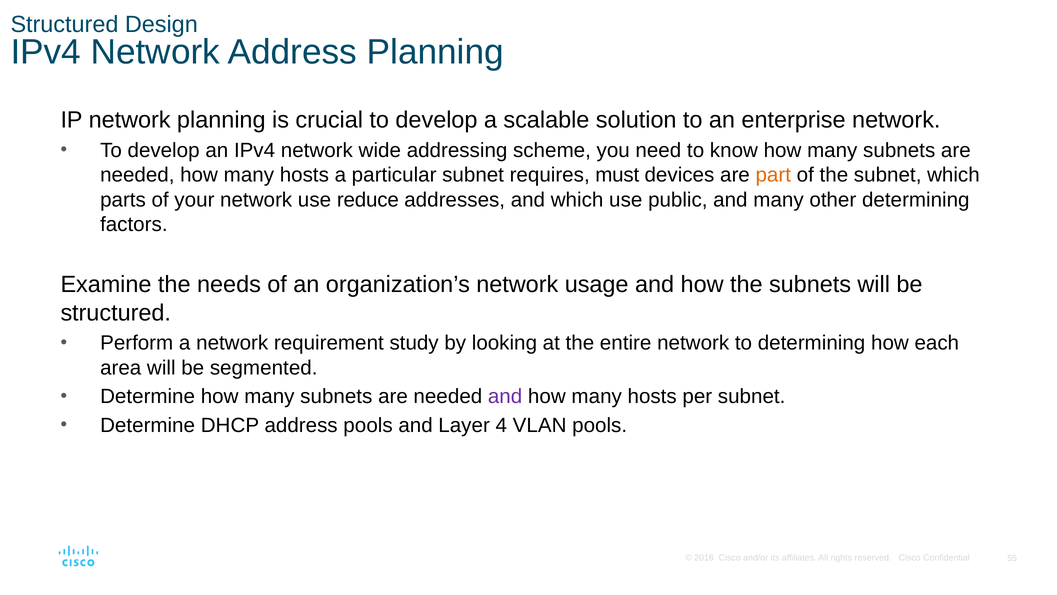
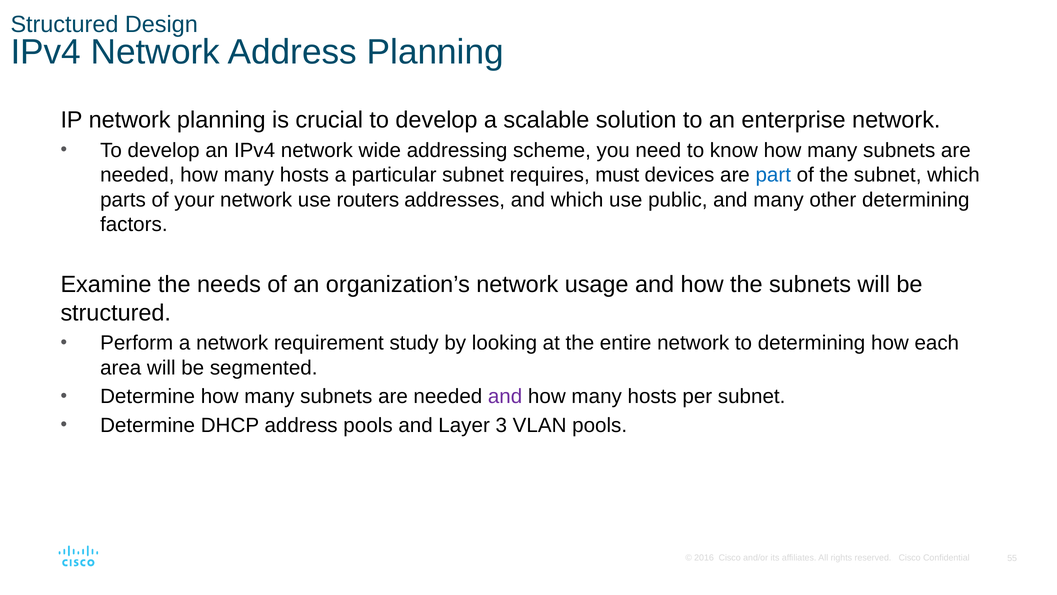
part colour: orange -> blue
reduce: reduce -> routers
4: 4 -> 3
